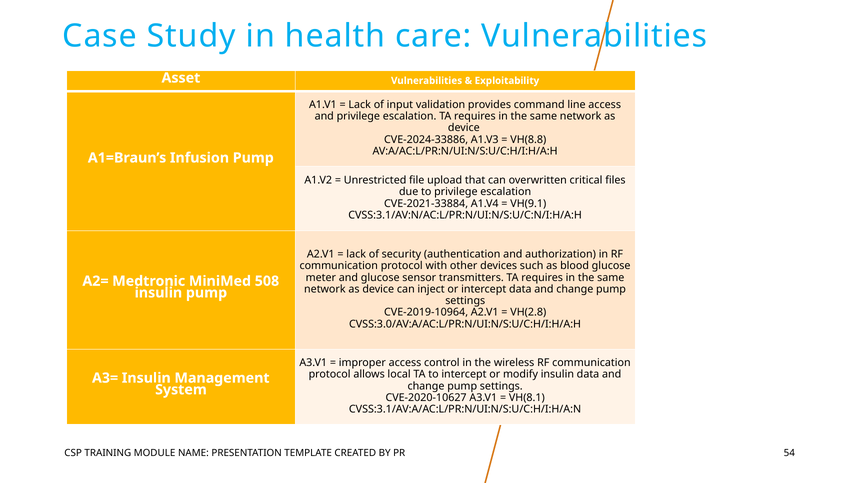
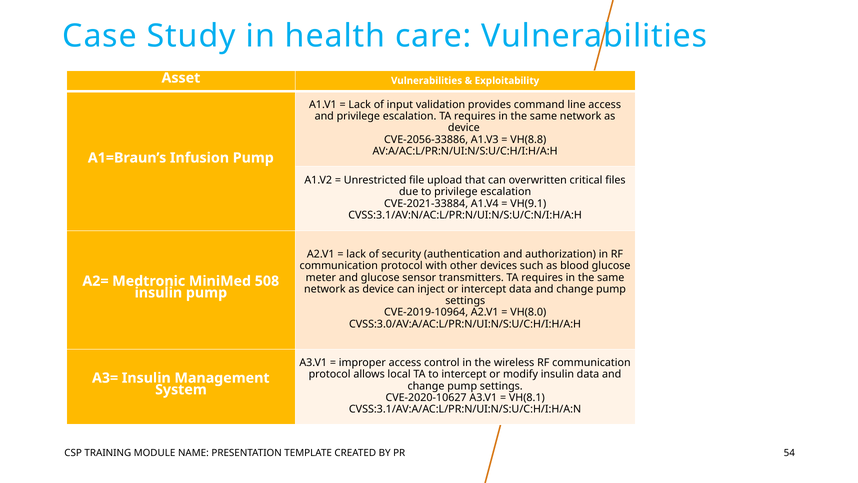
CVE-2024-33886: CVE-2024-33886 -> CVE-2056-33886
VH(2.8: VH(2.8 -> VH(8.0
